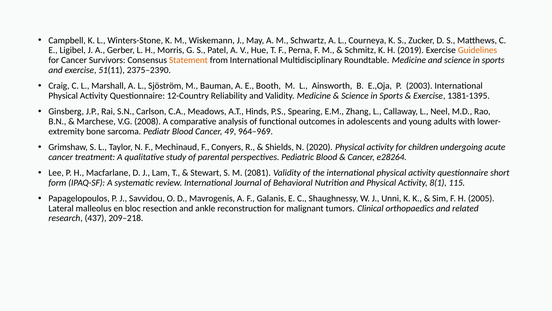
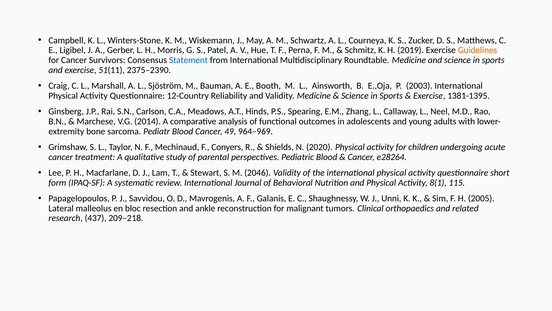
Statement colour: orange -> blue
2008: 2008 -> 2014
2081: 2081 -> 2046
